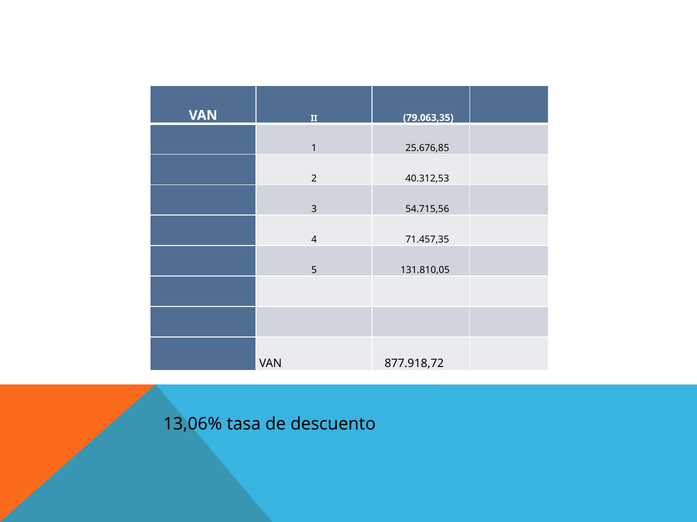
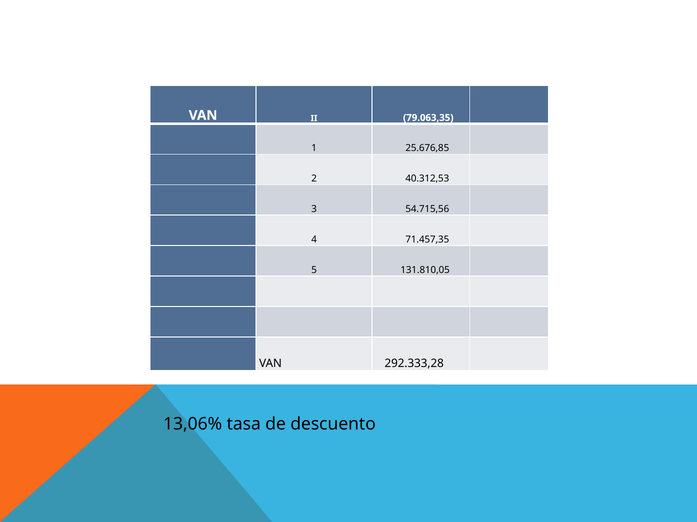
877.918,72: 877.918,72 -> 292.333,28
